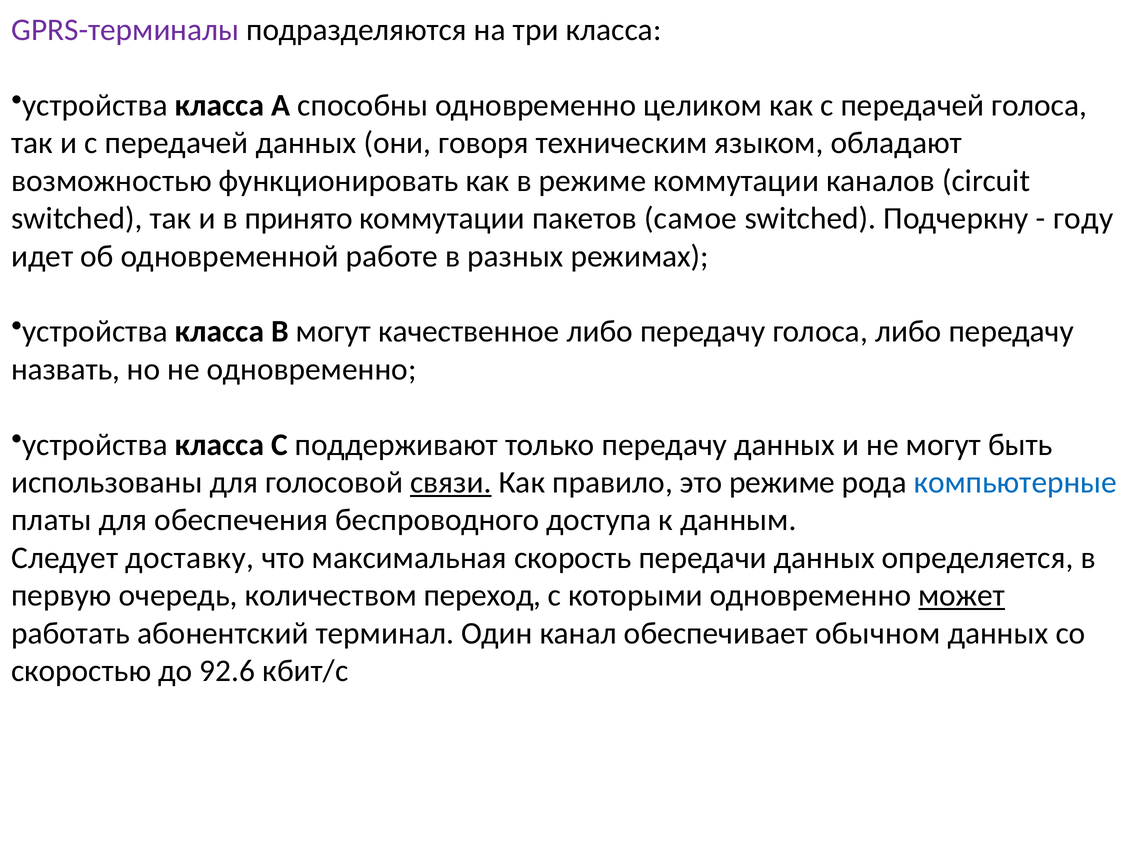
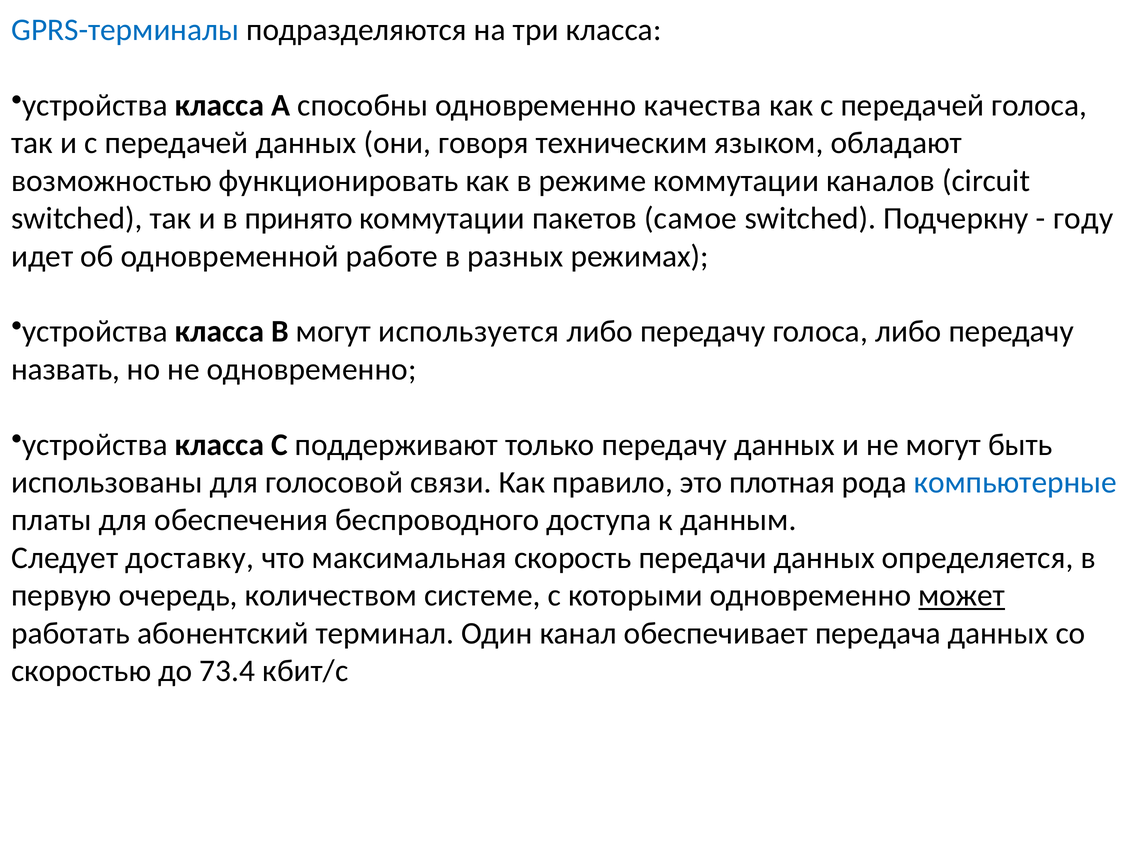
GPRS-терминалы colour: purple -> blue
целиком: целиком -> качества
качественное: качественное -> используется
связи underline: present -> none
это режиме: режиме -> плотная
переход: переход -> системе
обычном: обычном -> передача
92.6: 92.6 -> 73.4
